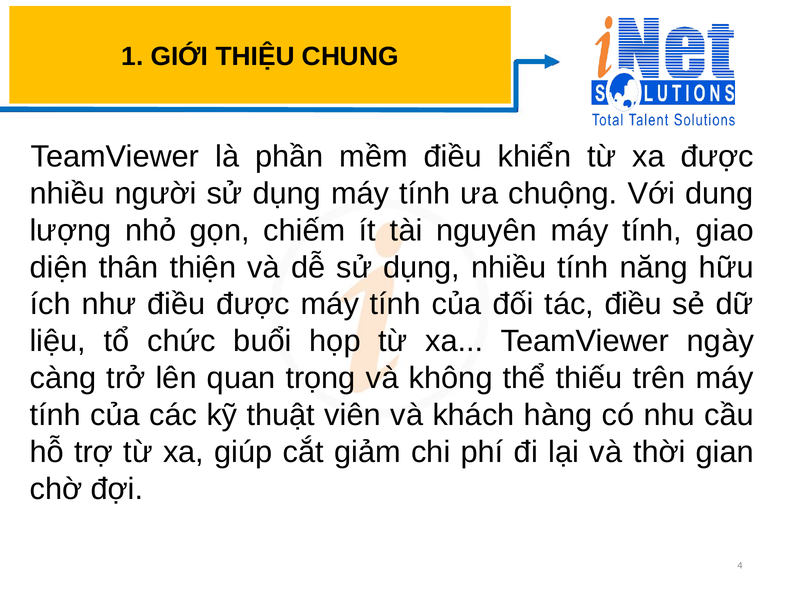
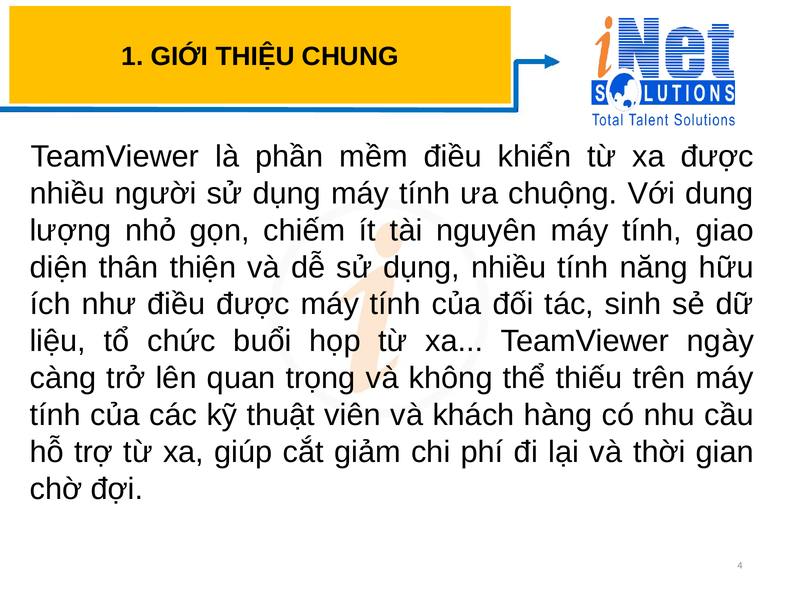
tác điều: điều -> sinh
